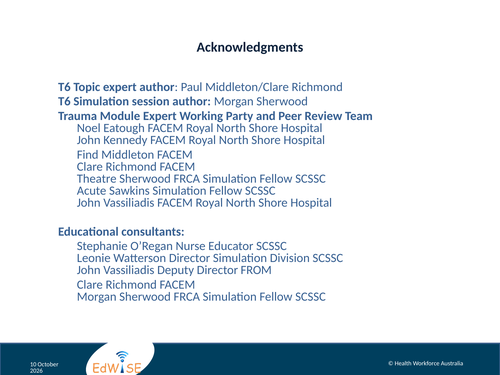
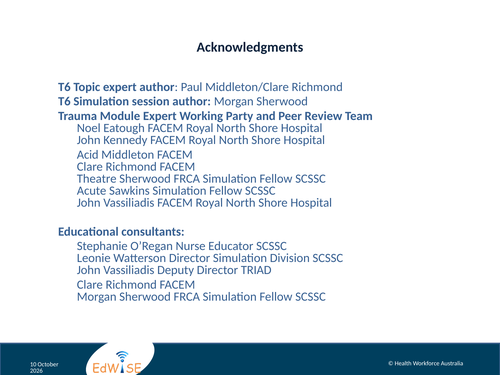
Find: Find -> Acid
FROM: FROM -> TRIAD
